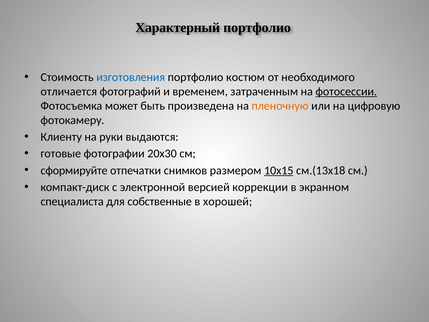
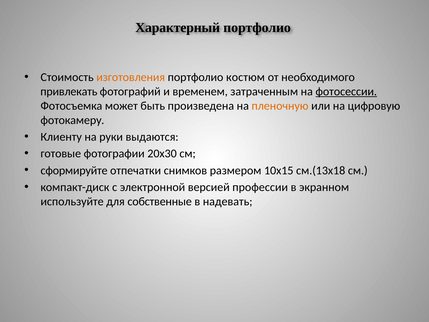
изготовления colour: blue -> orange
отличается: отличается -> привлекать
10х15 underline: present -> none
коррекции: коррекции -> профессии
специалиста: специалиста -> используйте
хорошей: хорошей -> надевать
